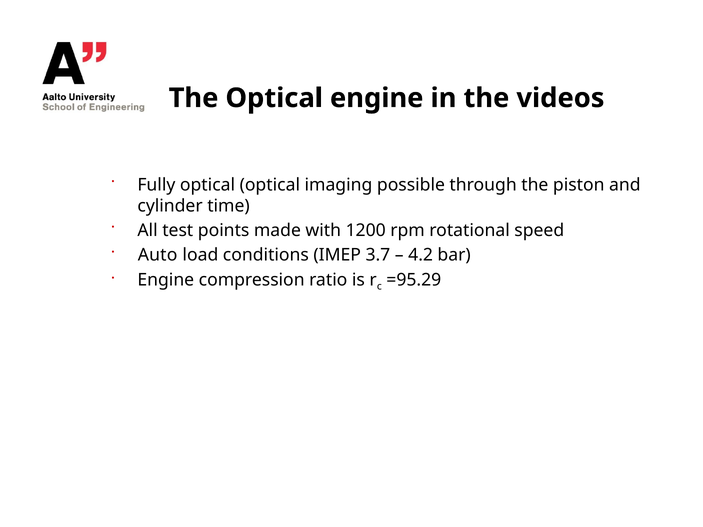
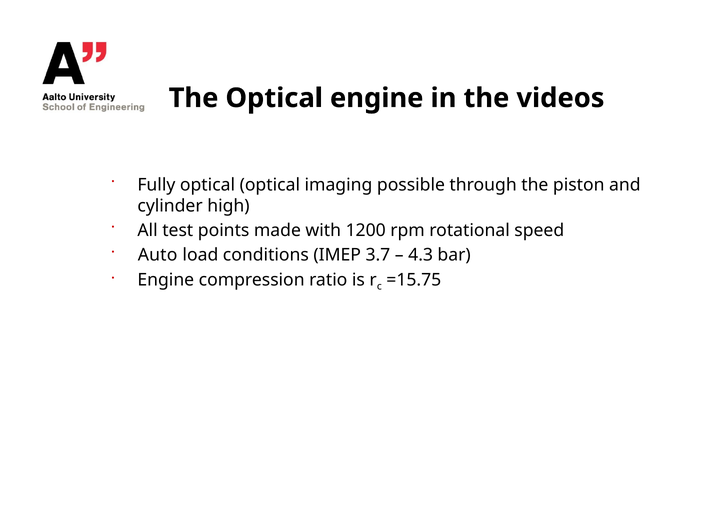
time: time -> high
4.2: 4.2 -> 4.3
=95.29: =95.29 -> =15.75
